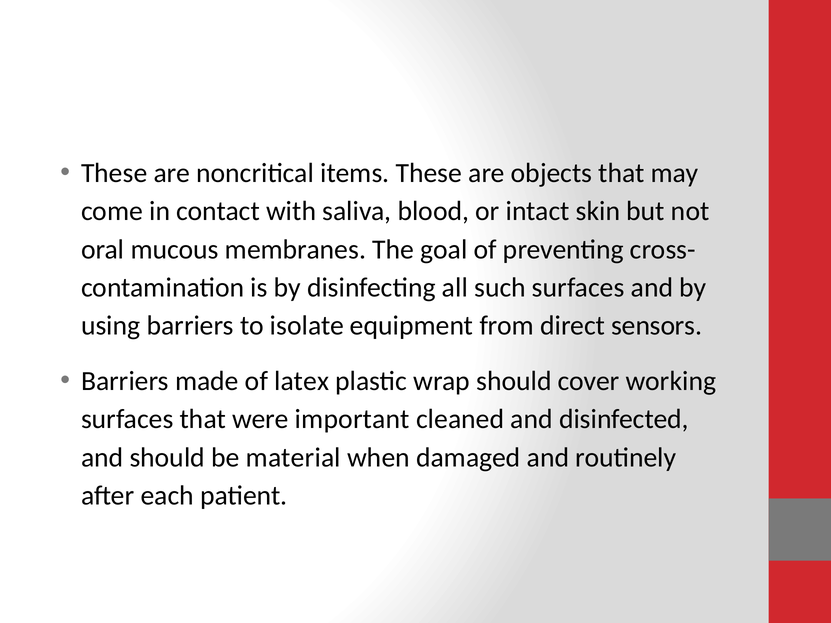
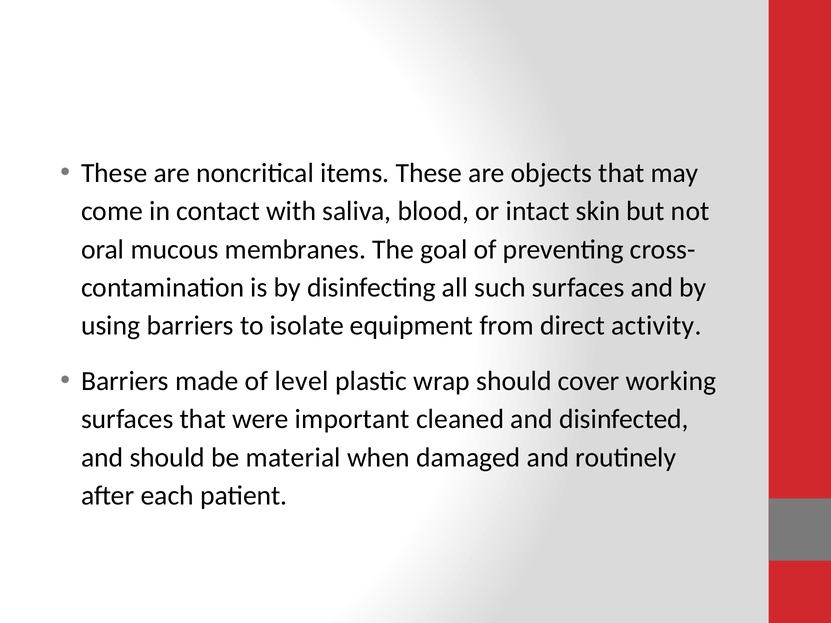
sensors: sensors -> activity
latex: latex -> level
